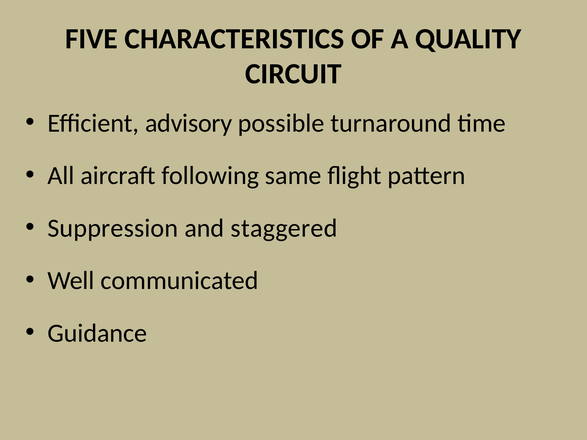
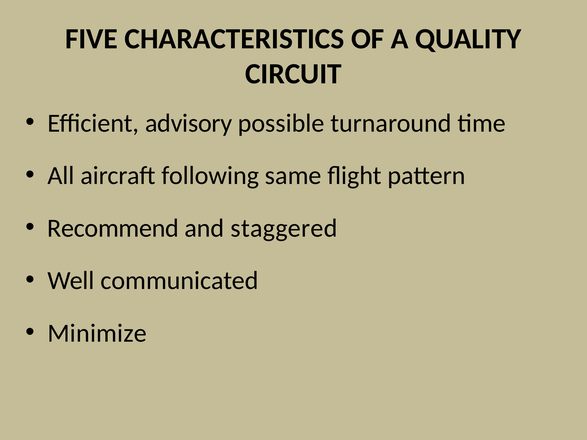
Suppression: Suppression -> Recommend
Guidance: Guidance -> Minimize
